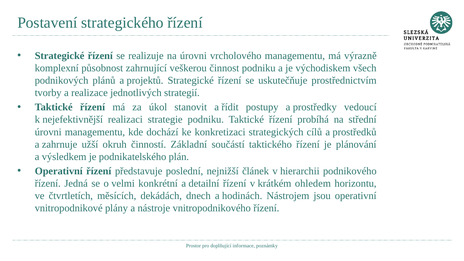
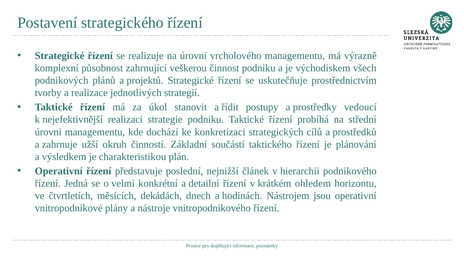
podnikatelského: podnikatelského -> charakteristikou
